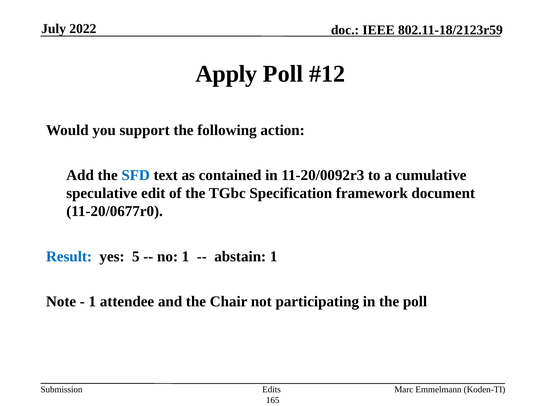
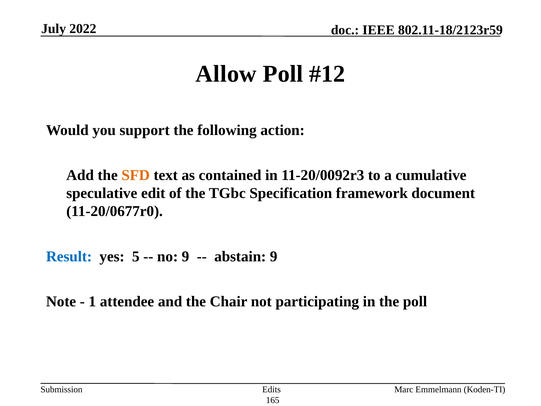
Apply: Apply -> Allow
SFD colour: blue -> orange
no 1: 1 -> 9
abstain 1: 1 -> 9
